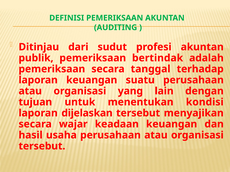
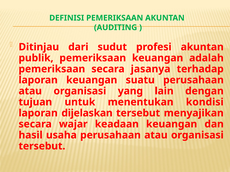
pemeriksaan bertindak: bertindak -> keuangan
tanggal: tanggal -> jasanya
